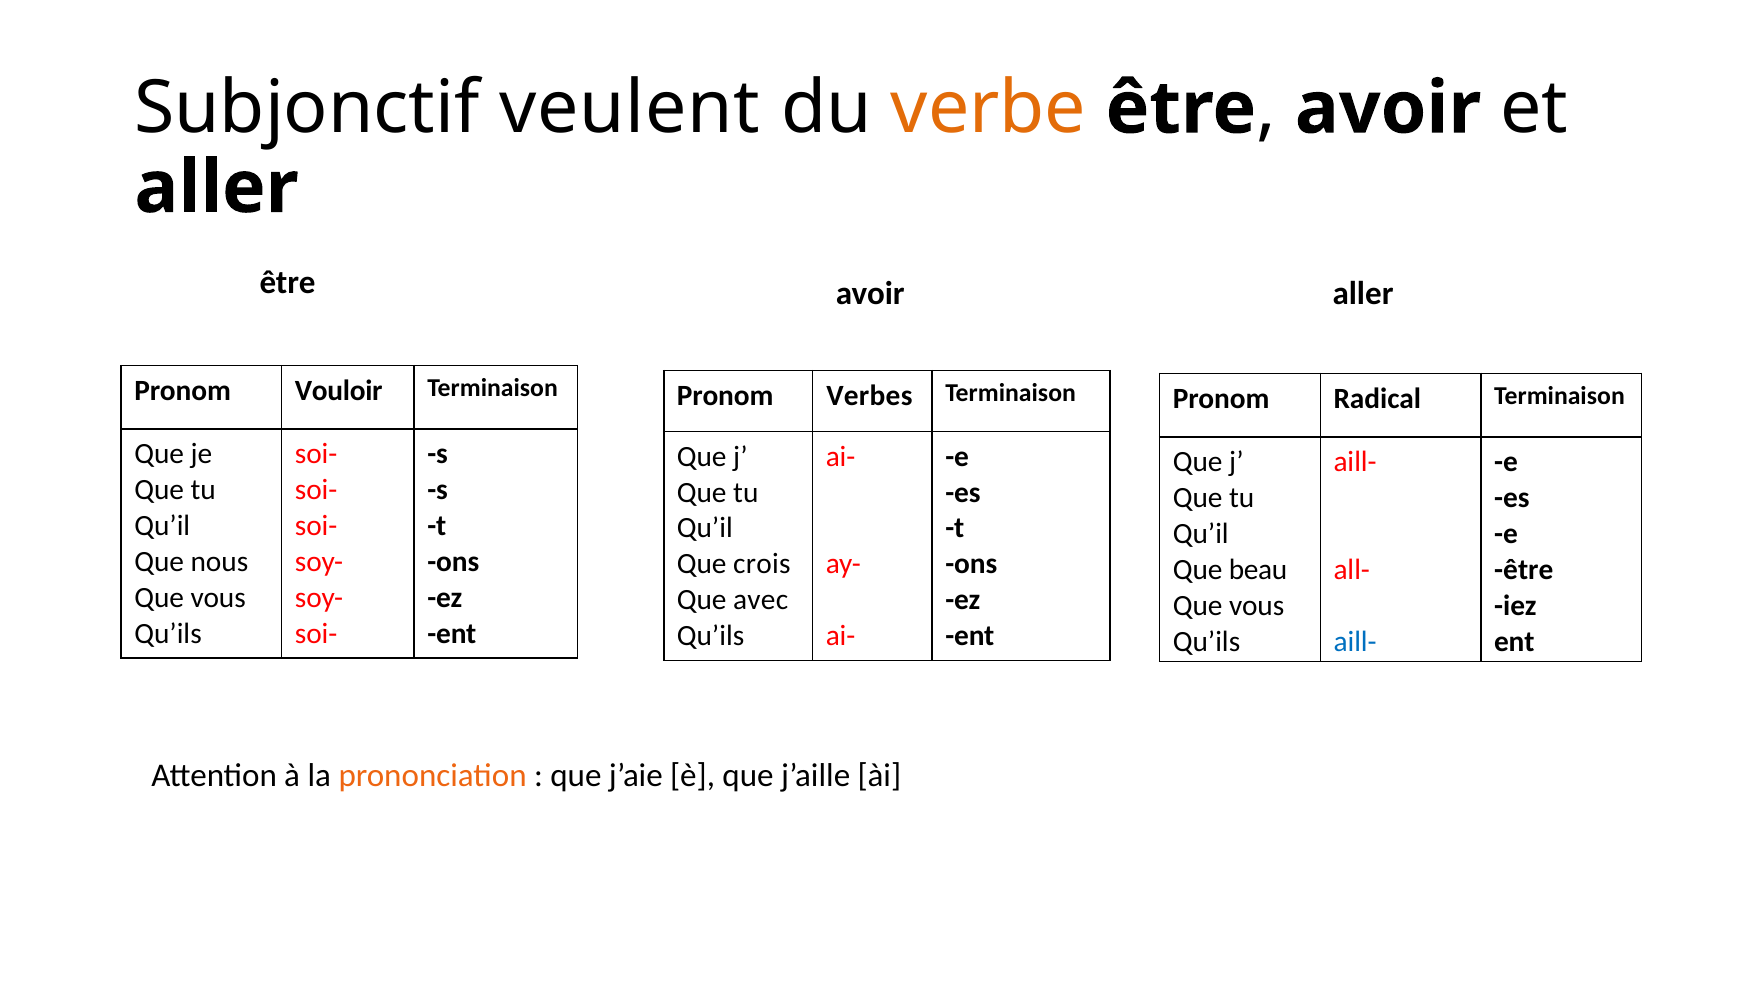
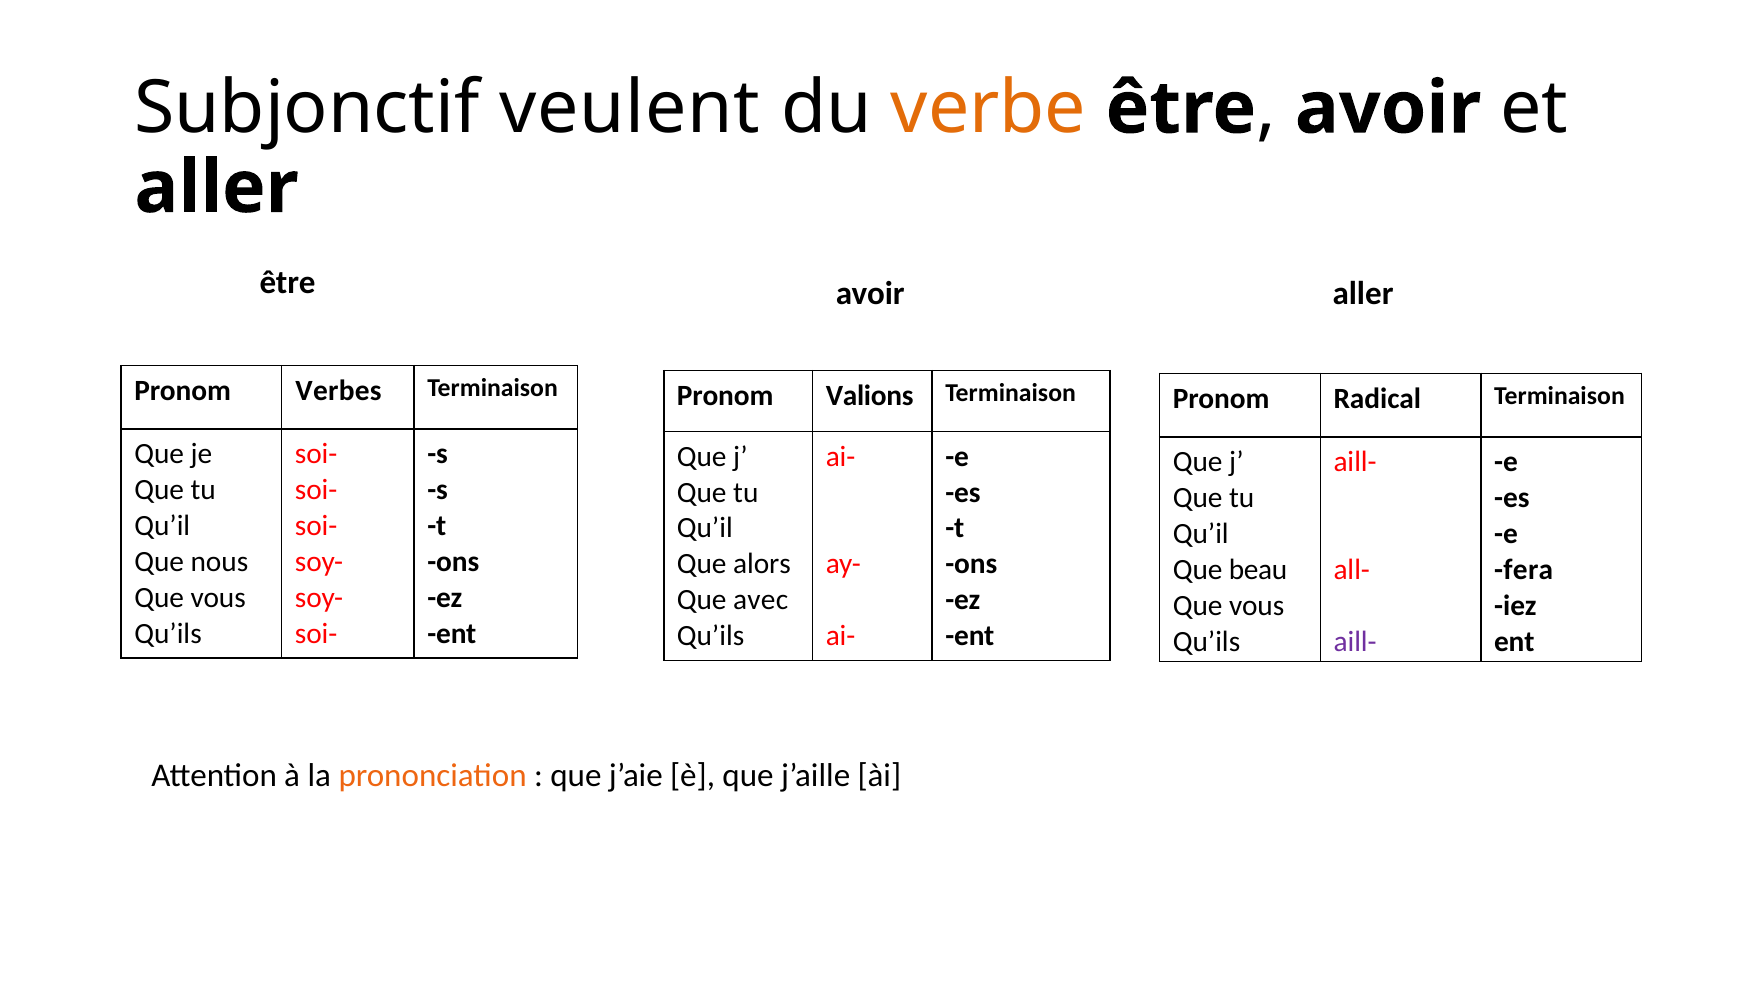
Vouloir: Vouloir -> Verbes
Verbes: Verbes -> Valions
crois: crois -> alors
être at (1524, 569): être -> fera
aill- at (1355, 641) colour: blue -> purple
